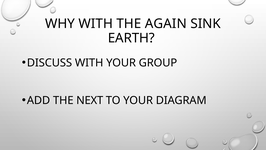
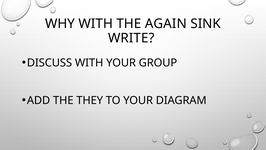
EARTH: EARTH -> WRITE
NEXT: NEXT -> THEY
